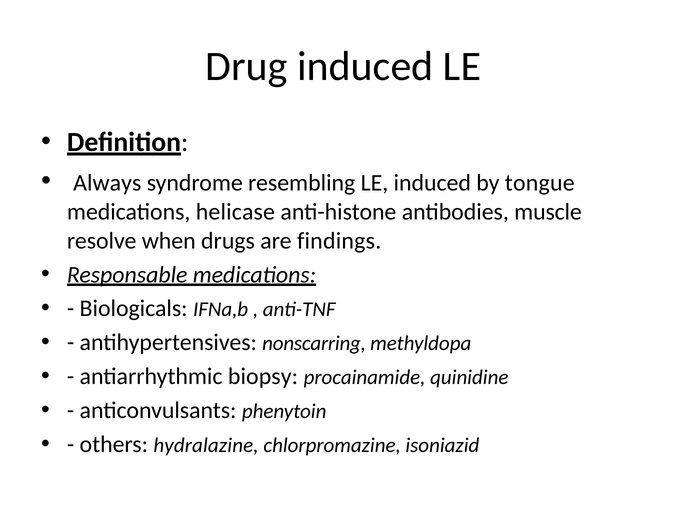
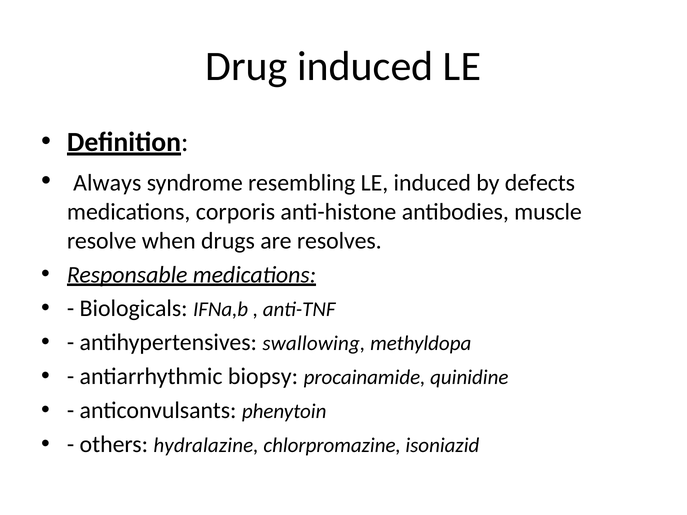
tongue: tongue -> defects
helicase: helicase -> corporis
findings: findings -> resolves
nonscarring: nonscarring -> swallowing
